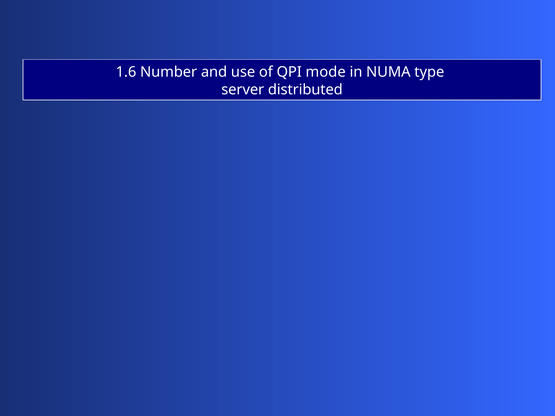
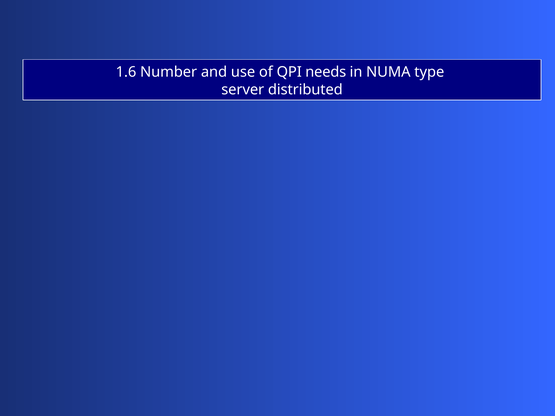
mode: mode -> needs
